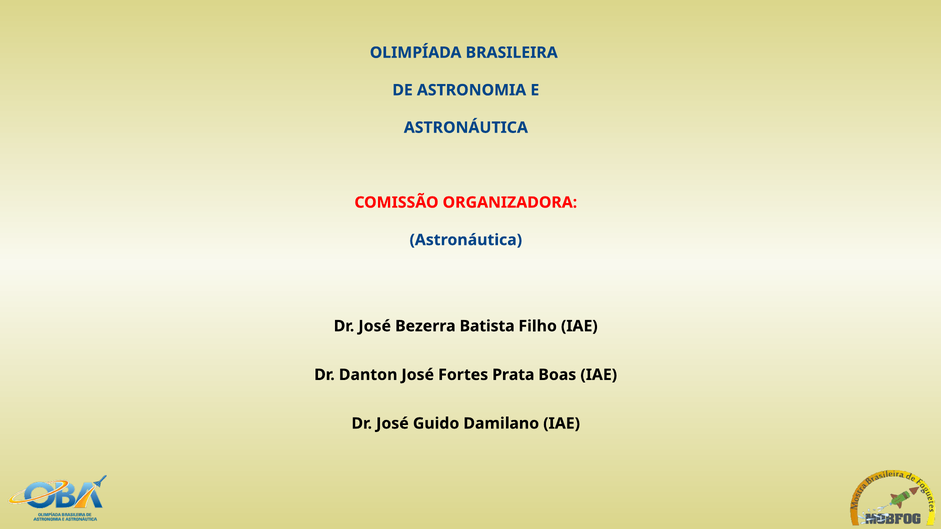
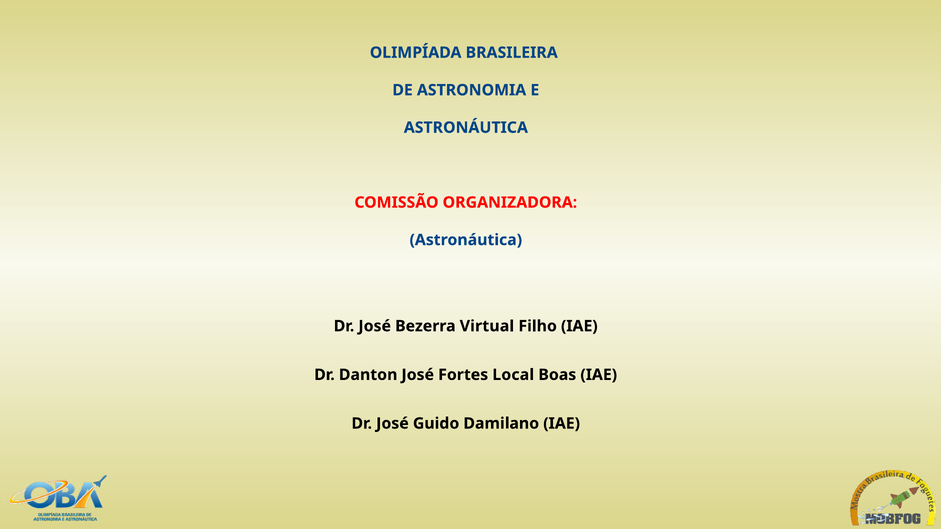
Batista: Batista -> Virtual
Prata: Prata -> Local
